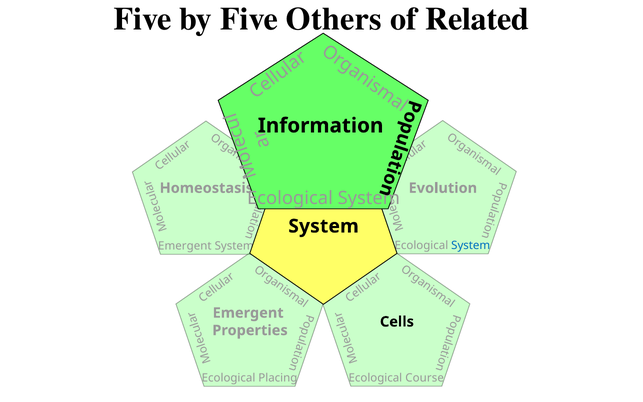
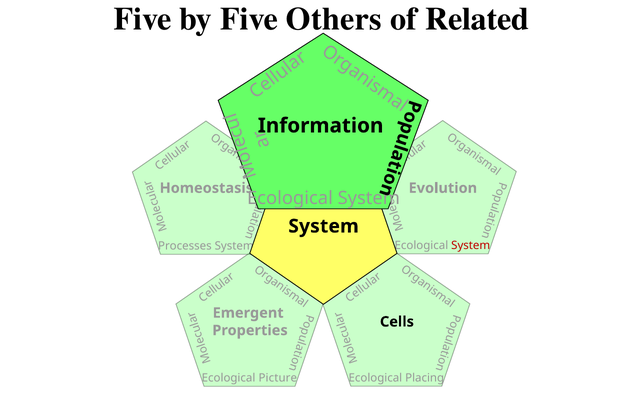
System at (471, 246) colour: blue -> red
Emergent at (185, 246): Emergent -> Processes
Placing: Placing -> Picture
Course: Course -> Placing
